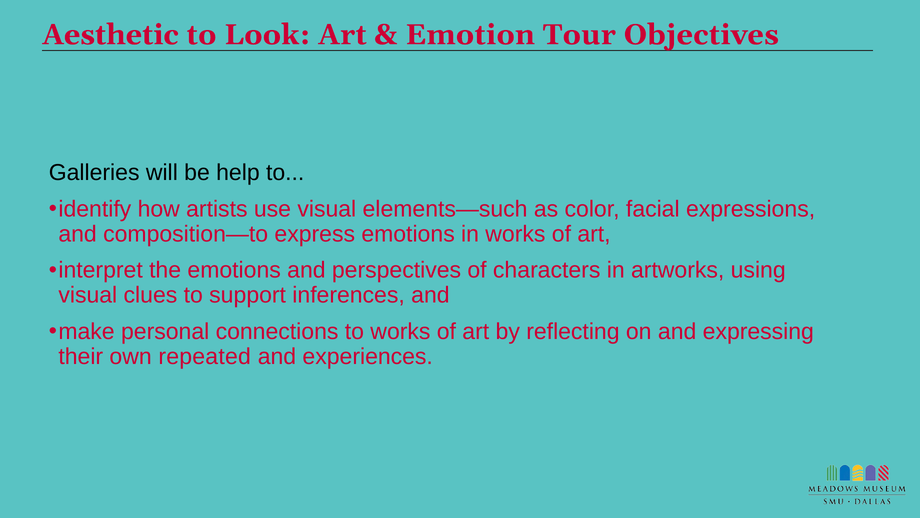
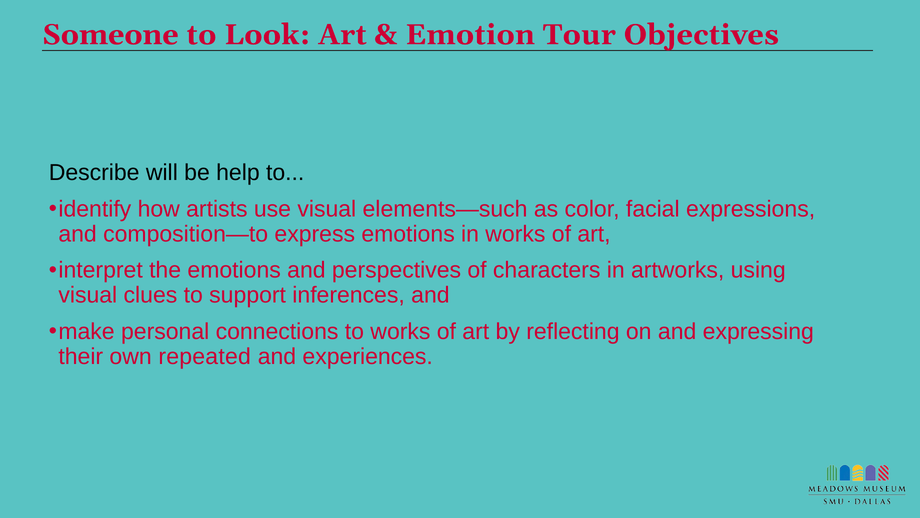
Aesthetic: Aesthetic -> Someone
Galleries: Galleries -> Describe
